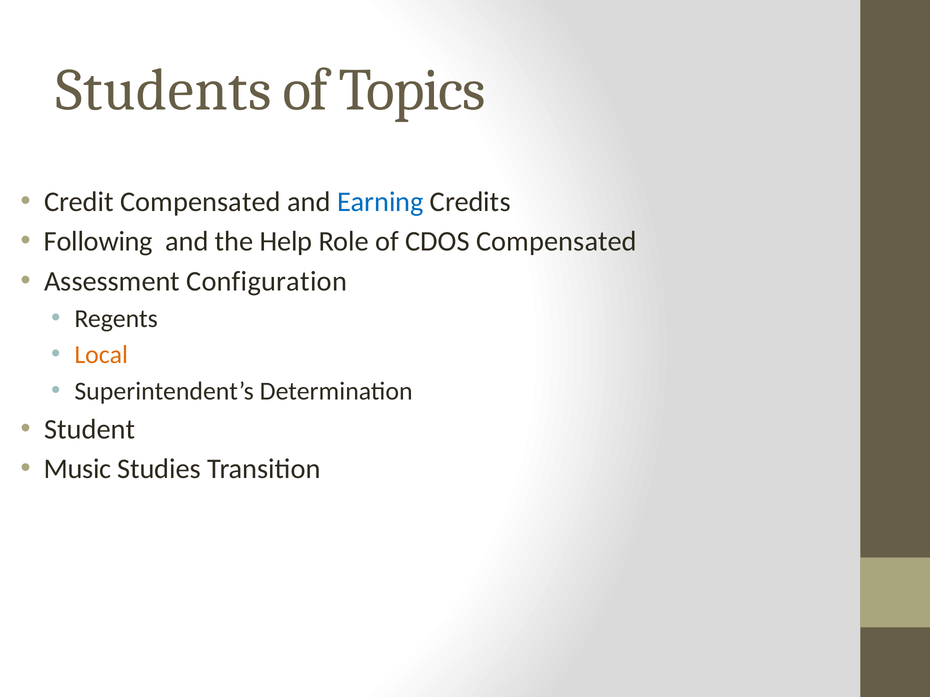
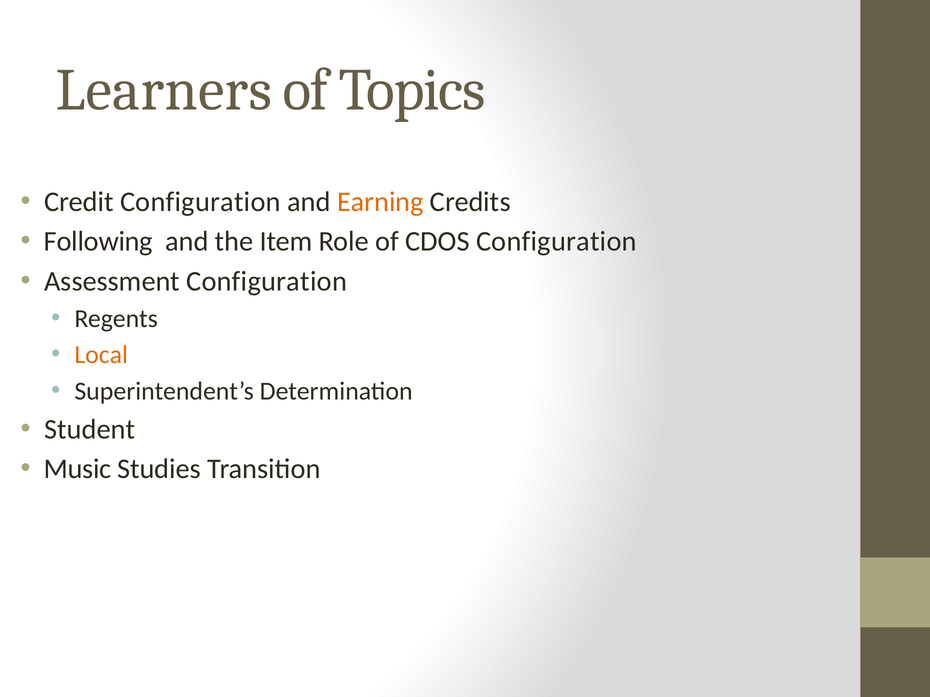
Students: Students -> Learners
Credit Compensated: Compensated -> Configuration
Earning colour: blue -> orange
Help: Help -> Item
CDOS Compensated: Compensated -> Configuration
